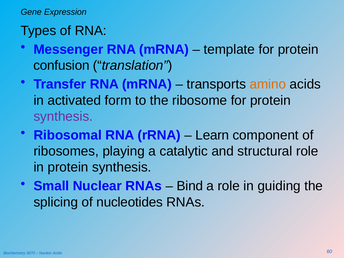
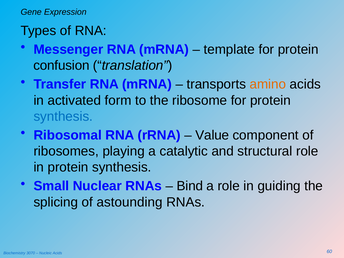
synthesis at (63, 116) colour: purple -> blue
Learn: Learn -> Value
nucleotides: nucleotides -> astounding
